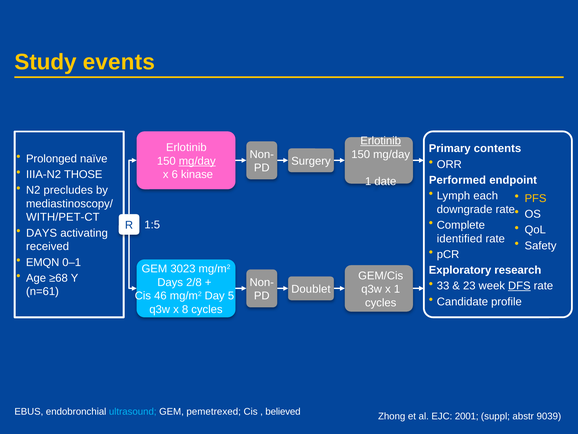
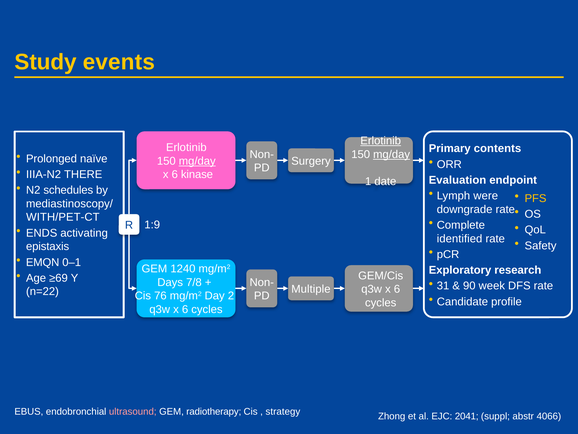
mg/day at (392, 154) underline: none -> present
THOSE: THOSE -> THERE
Performed: Performed -> Evaluation
precludes: precludes -> schedules
each: each -> were
1:5: 1:5 -> 1:9
DAYS at (42, 233): DAYS -> ENDS
received: received -> epistaxis
3023: 3023 -> 1240
≥68: ≥68 -> ≥69
2/8: 2/8 -> 7/8
33: 33 -> 31
23: 23 -> 90
DFS underline: present -> none
Doublet: Doublet -> Multiple
1 at (397, 289): 1 -> 6
n=61: n=61 -> n=22
46: 46 -> 76
5: 5 -> 2
8 at (185, 309): 8 -> 6
ultrasound colour: light blue -> pink
pemetrexed: pemetrexed -> radiotherapy
believed: believed -> strategy
2001: 2001 -> 2041
9039: 9039 -> 4066
